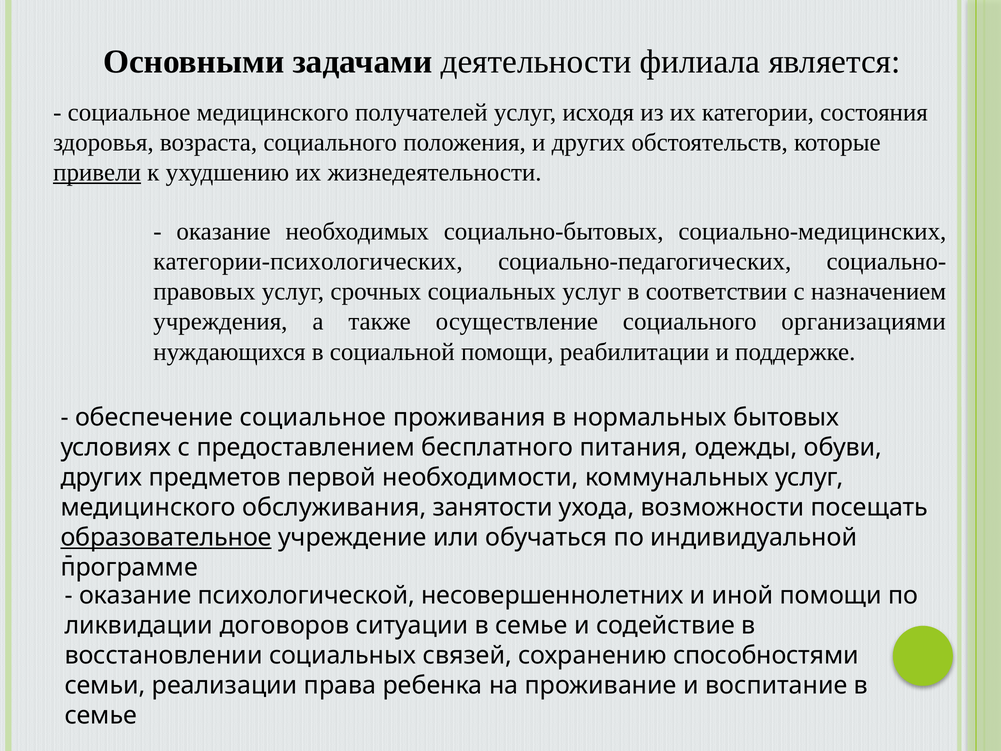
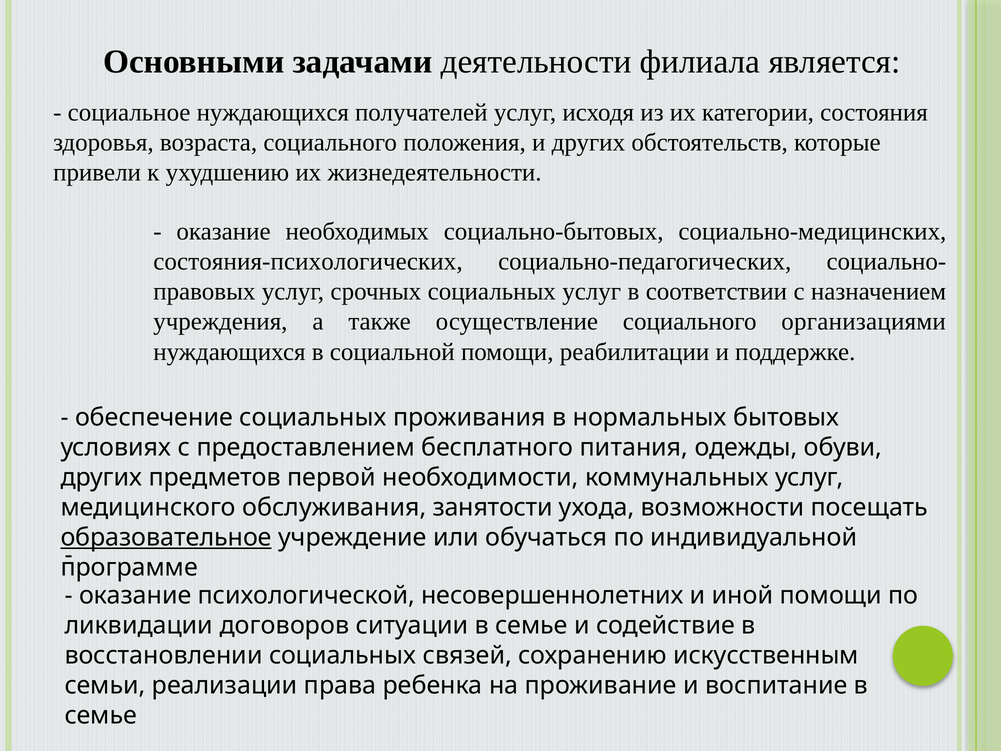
социальное медицинского: медицинского -> нуждающихся
привели underline: present -> none
категории-психологических: категории-психологических -> состояния-психологических
обеспечение социальное: социальное -> социальных
способностями: способностями -> искусственным
